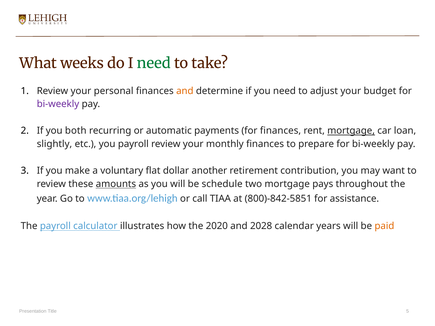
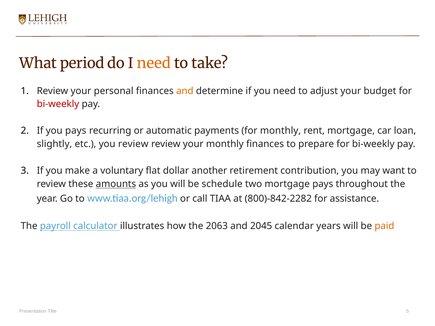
weeks: weeks -> period
need at (154, 63) colour: green -> orange
bi-weekly at (58, 104) colour: purple -> red
you both: both -> pays
for finances: finances -> monthly
mortgage at (351, 131) underline: present -> none
you payroll: payroll -> review
800)-842-5851: 800)-842-5851 -> 800)-842-2282
2020: 2020 -> 2063
2028: 2028 -> 2045
